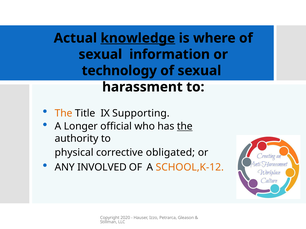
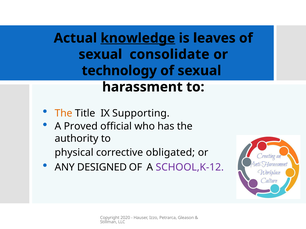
where: where -> leaves
information: information -> consolidate
Longer: Longer -> Proved
the at (185, 127) underline: present -> none
INVOLVED: INVOLVED -> DESIGNED
SCHOOL,K-12 colour: orange -> purple
